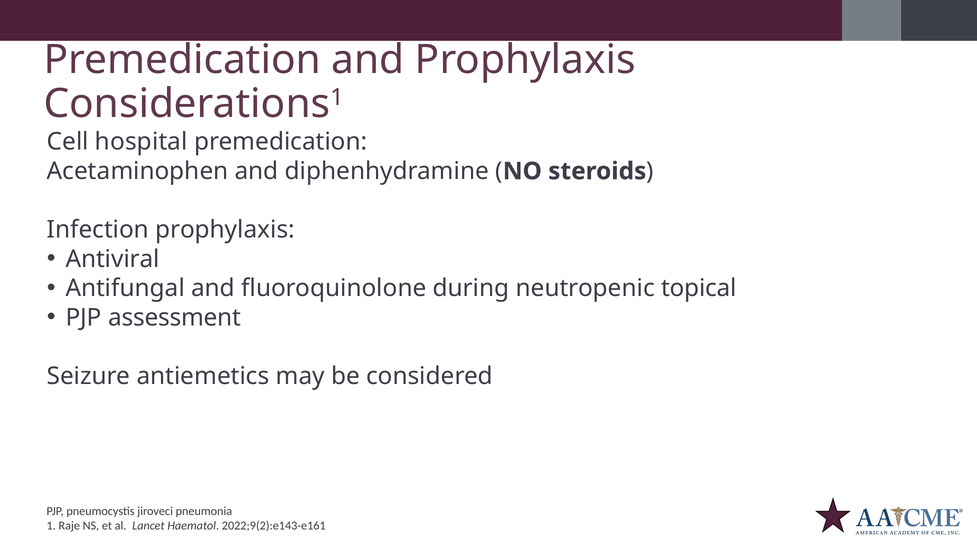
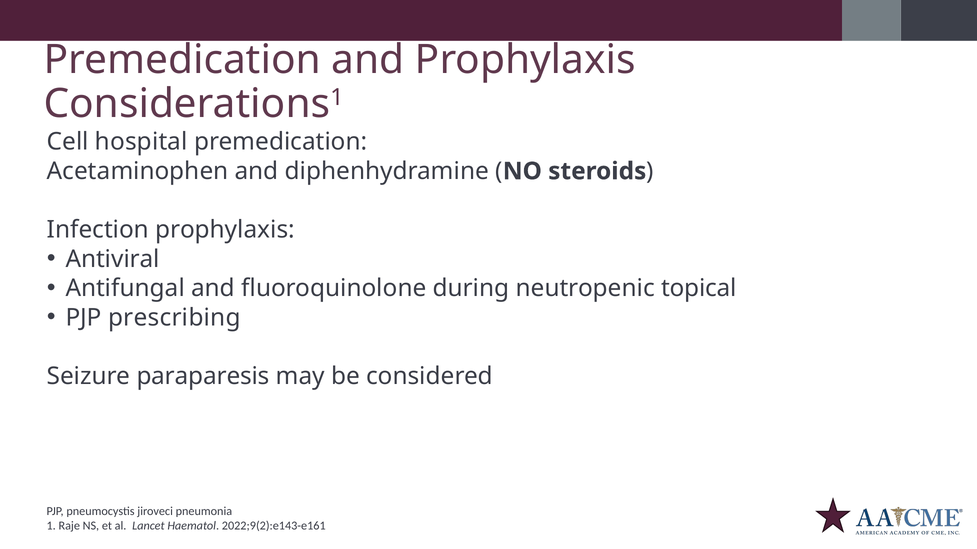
assessment: assessment -> prescribing
antiemetics: antiemetics -> paraparesis
